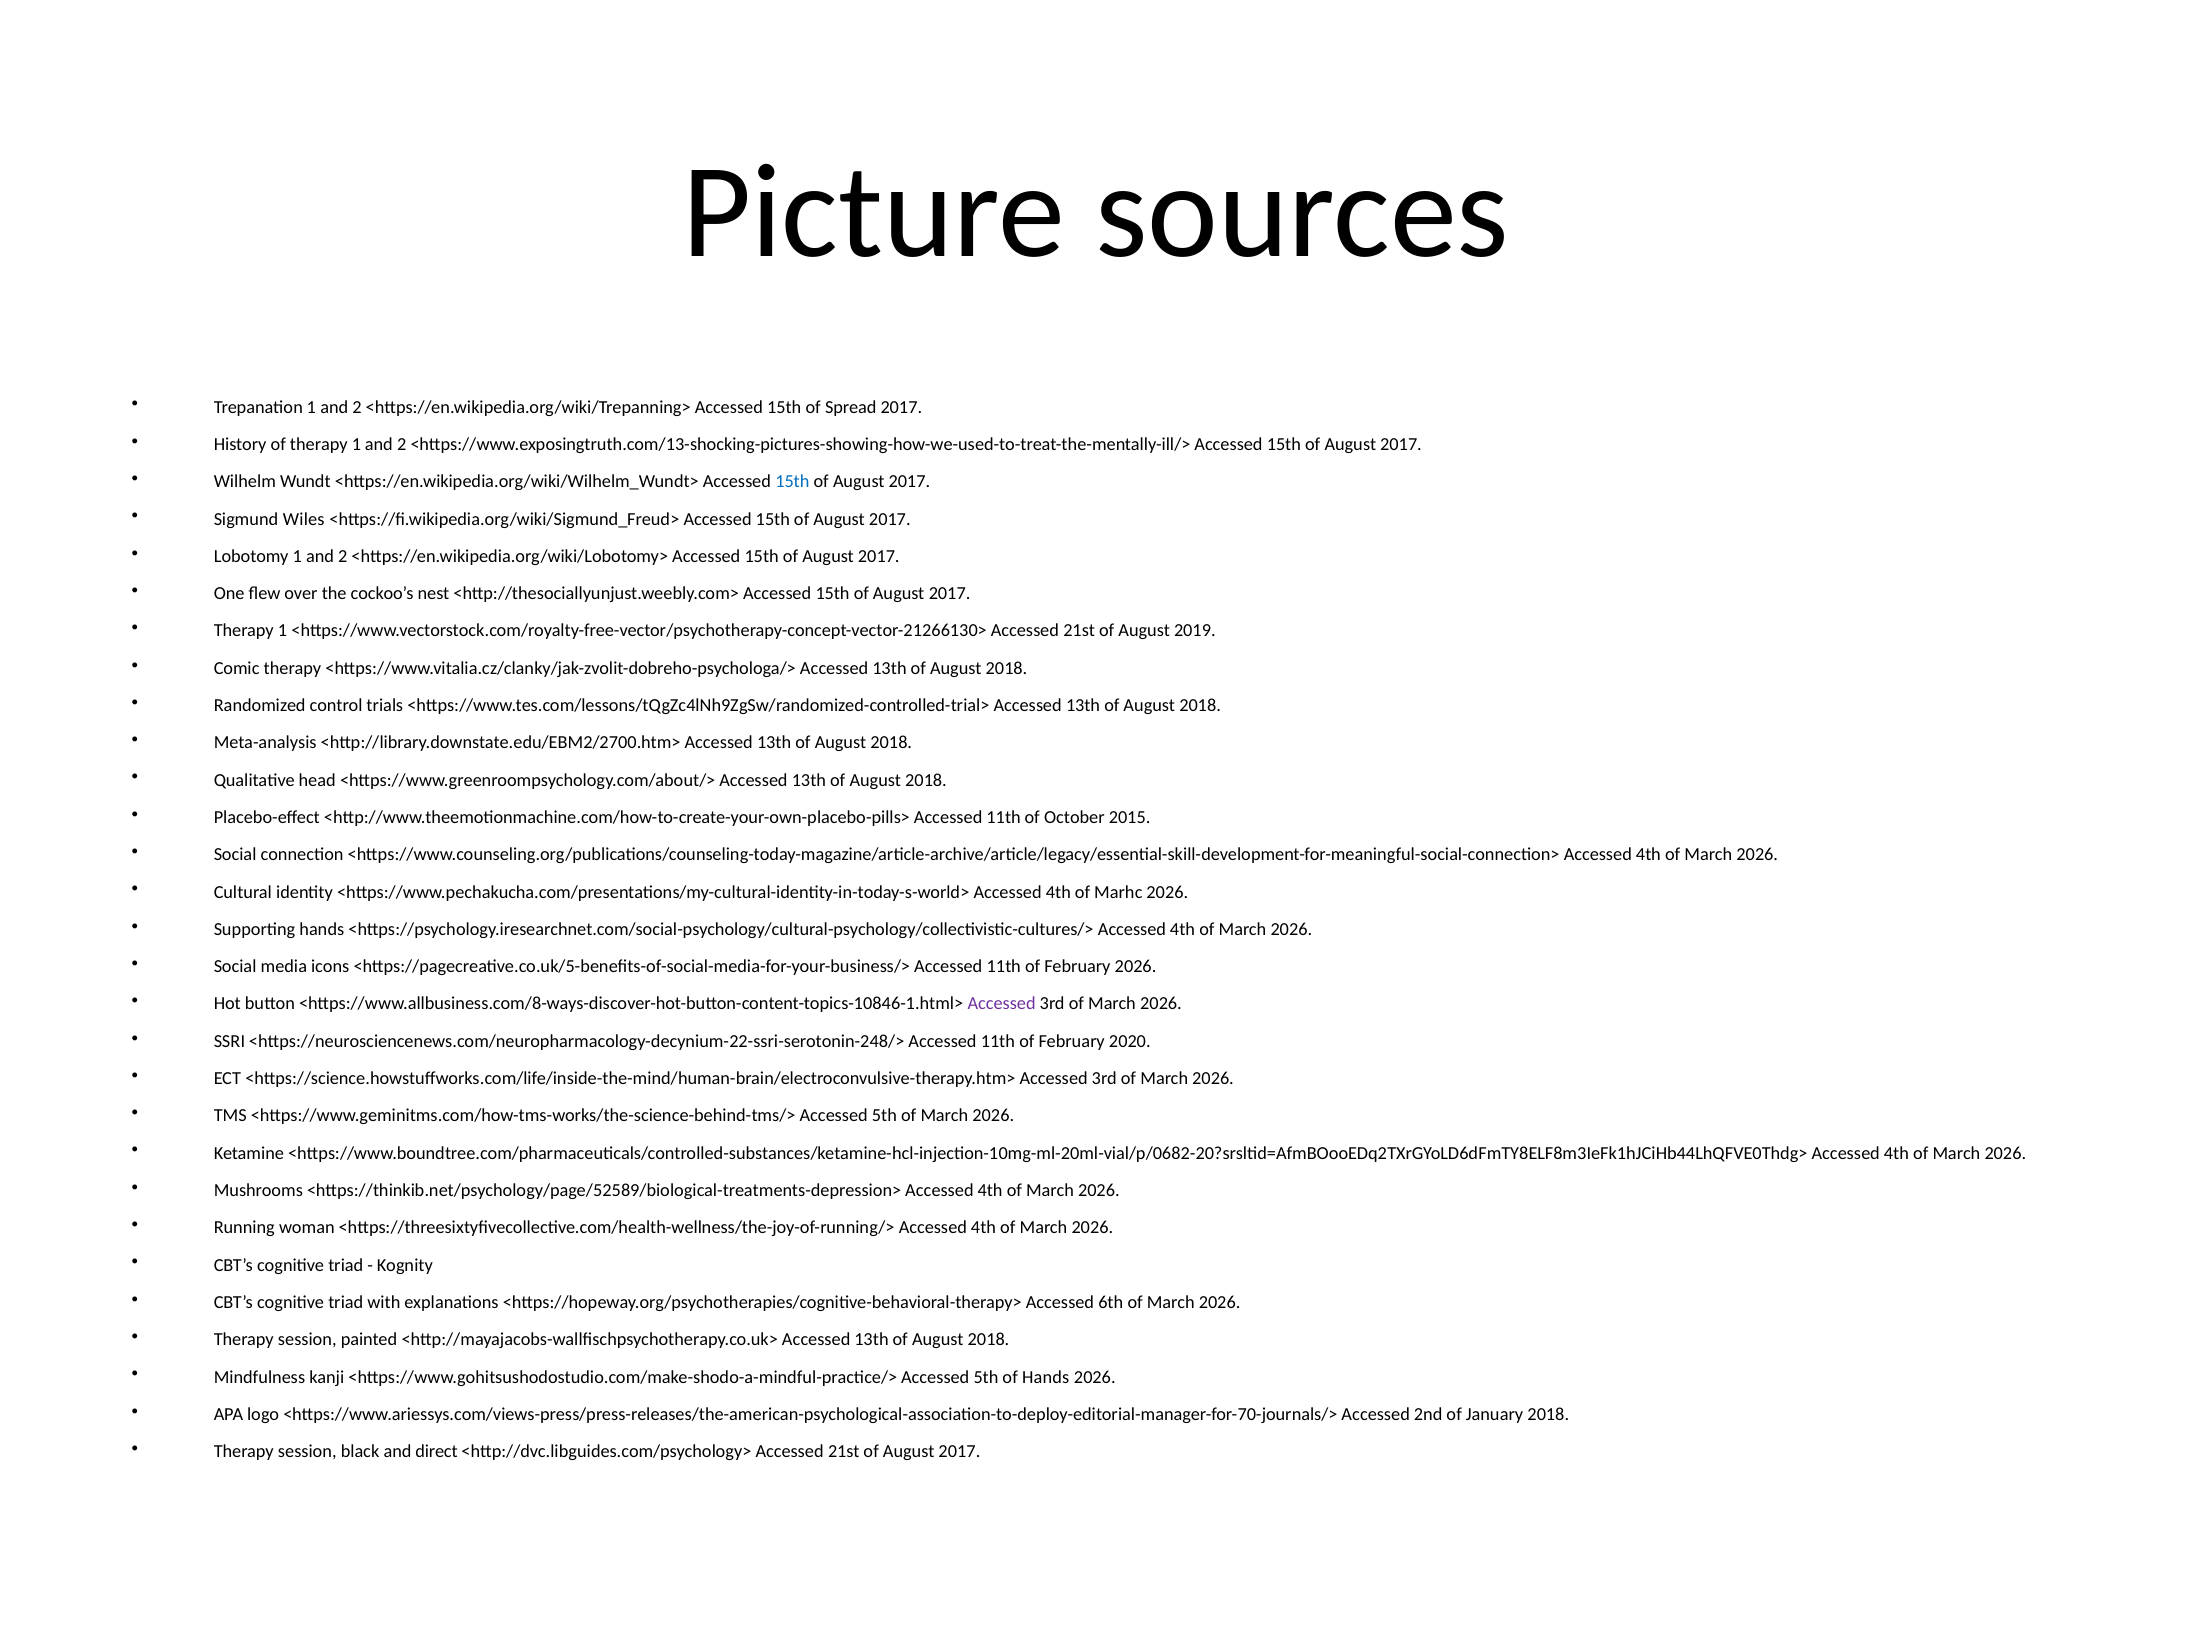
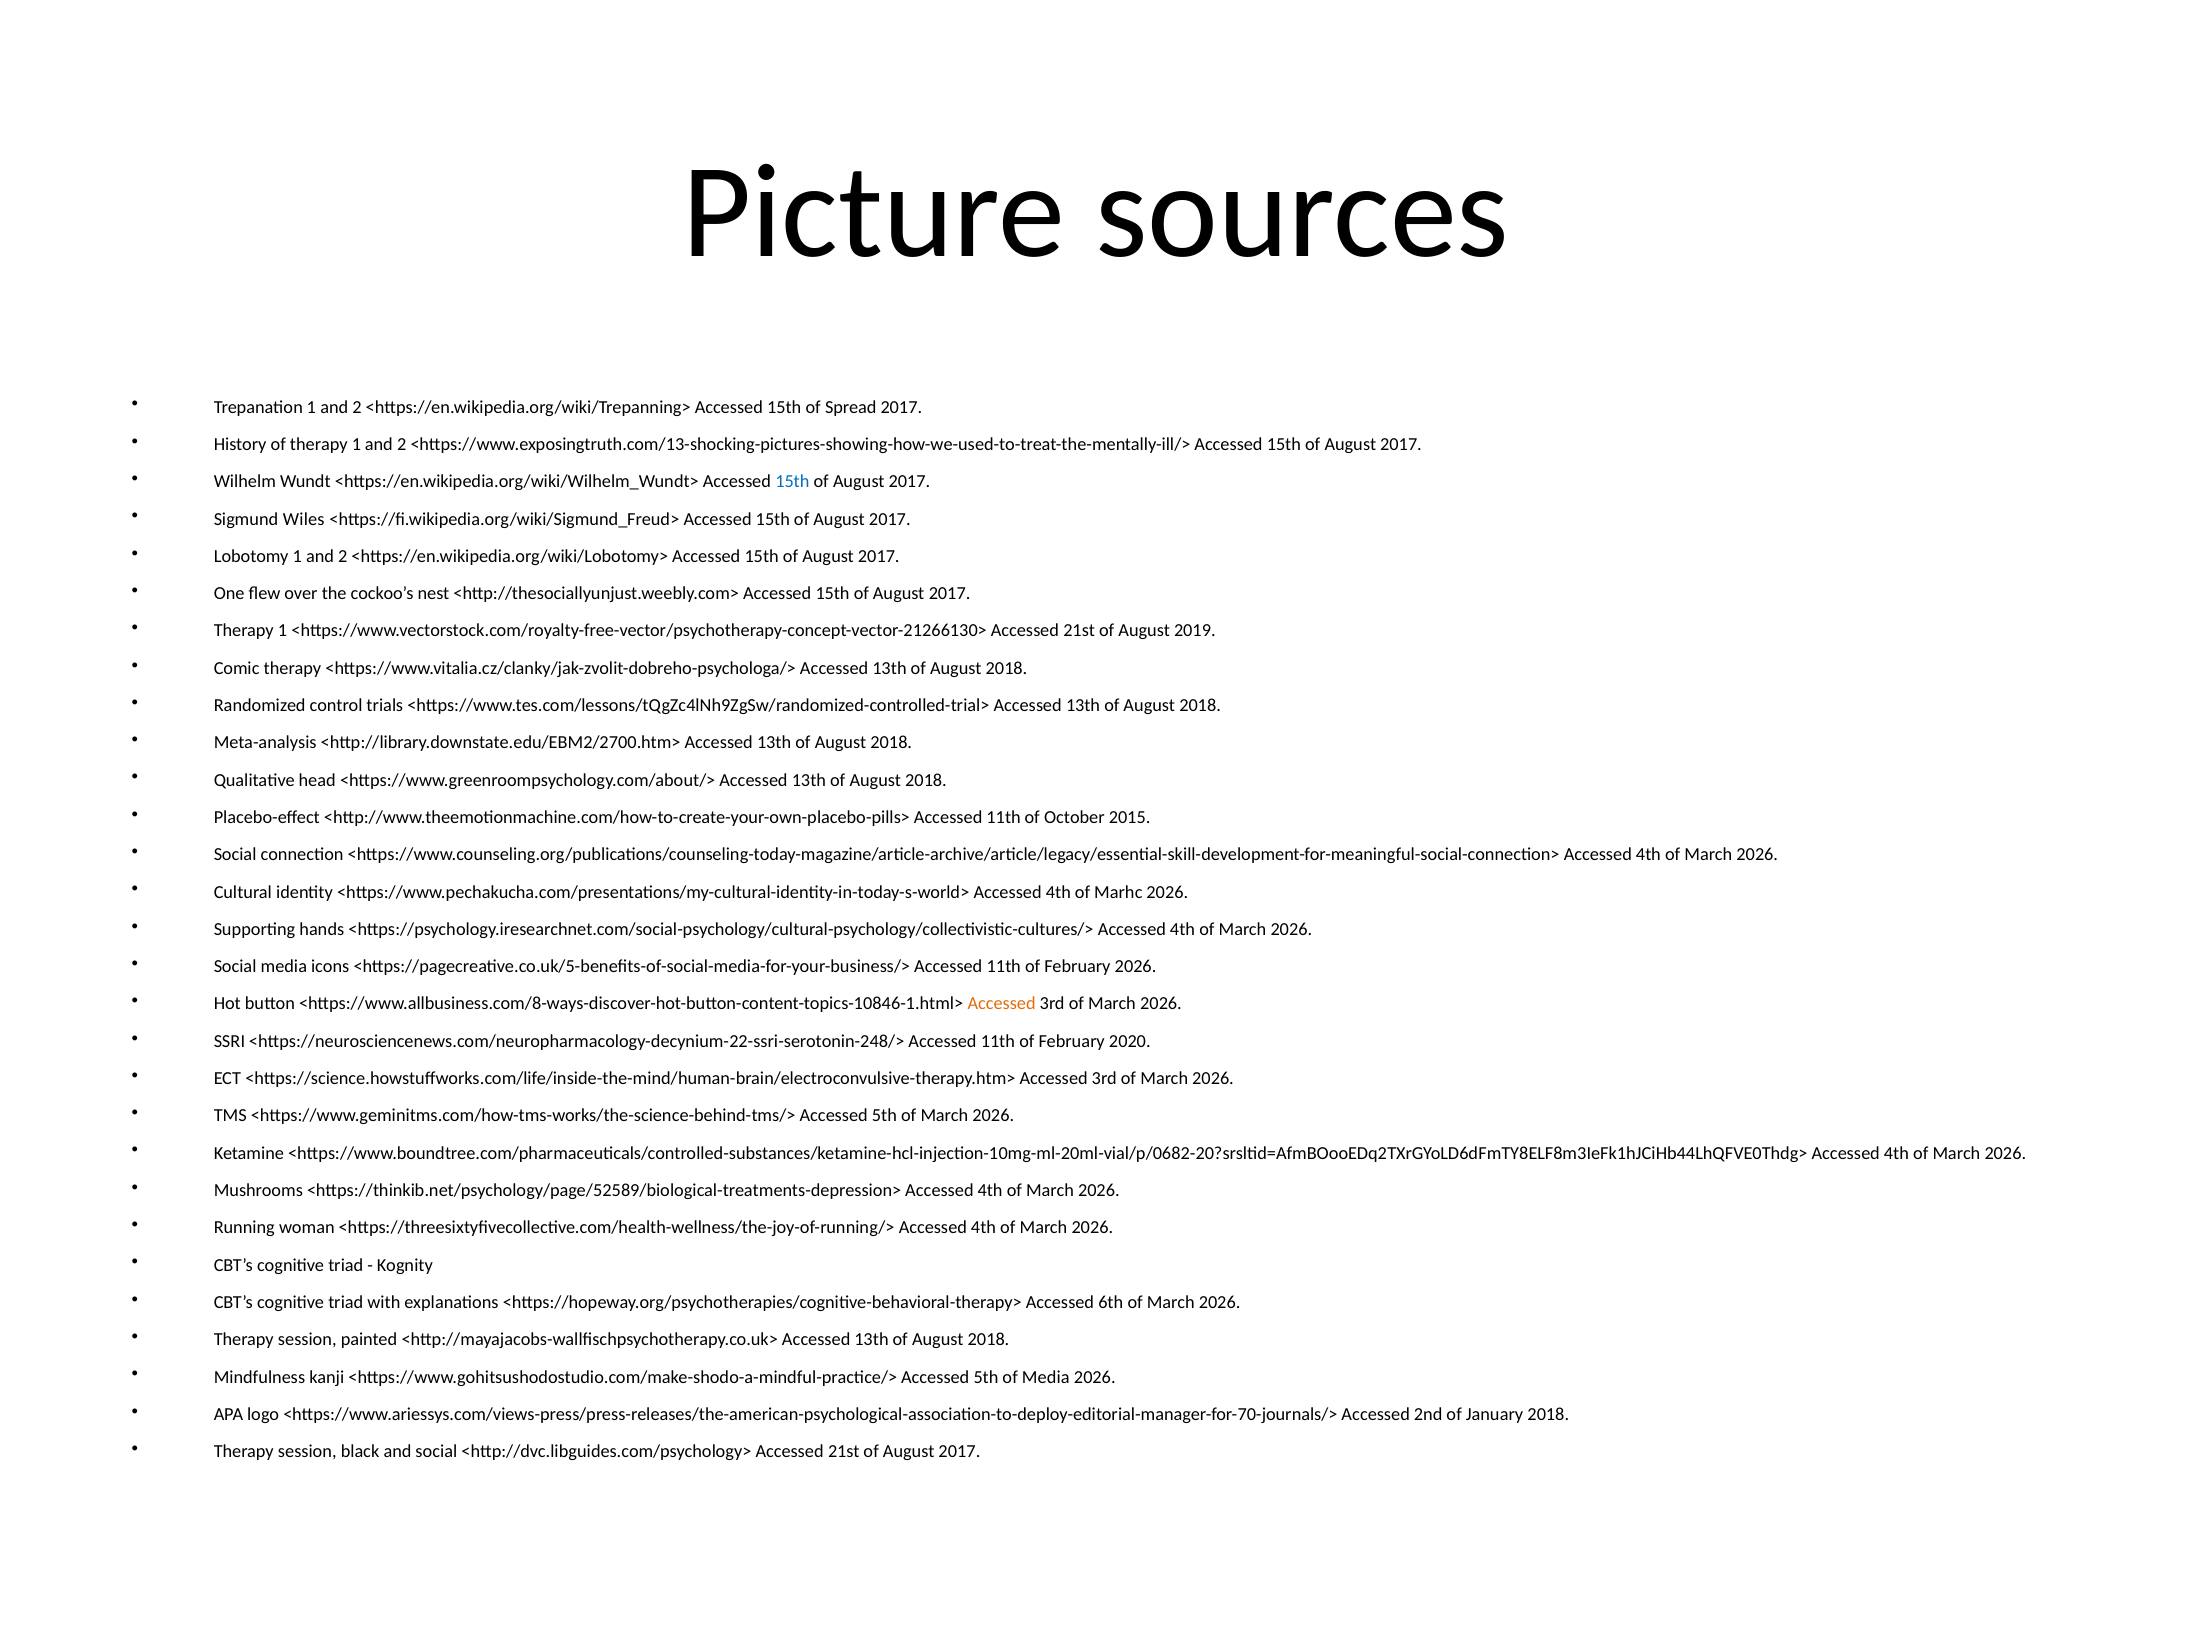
Accessed at (1002, 1004) colour: purple -> orange
of Hands: Hands -> Media
and direct: direct -> social
